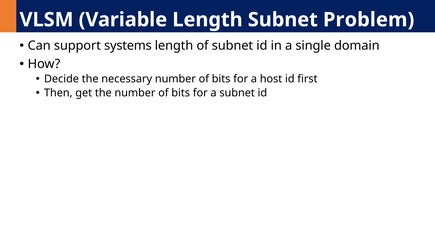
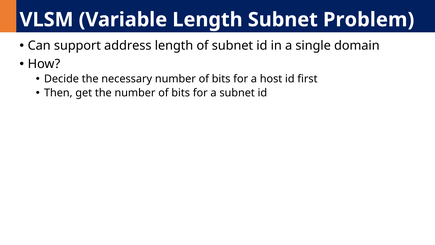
systems: systems -> address
